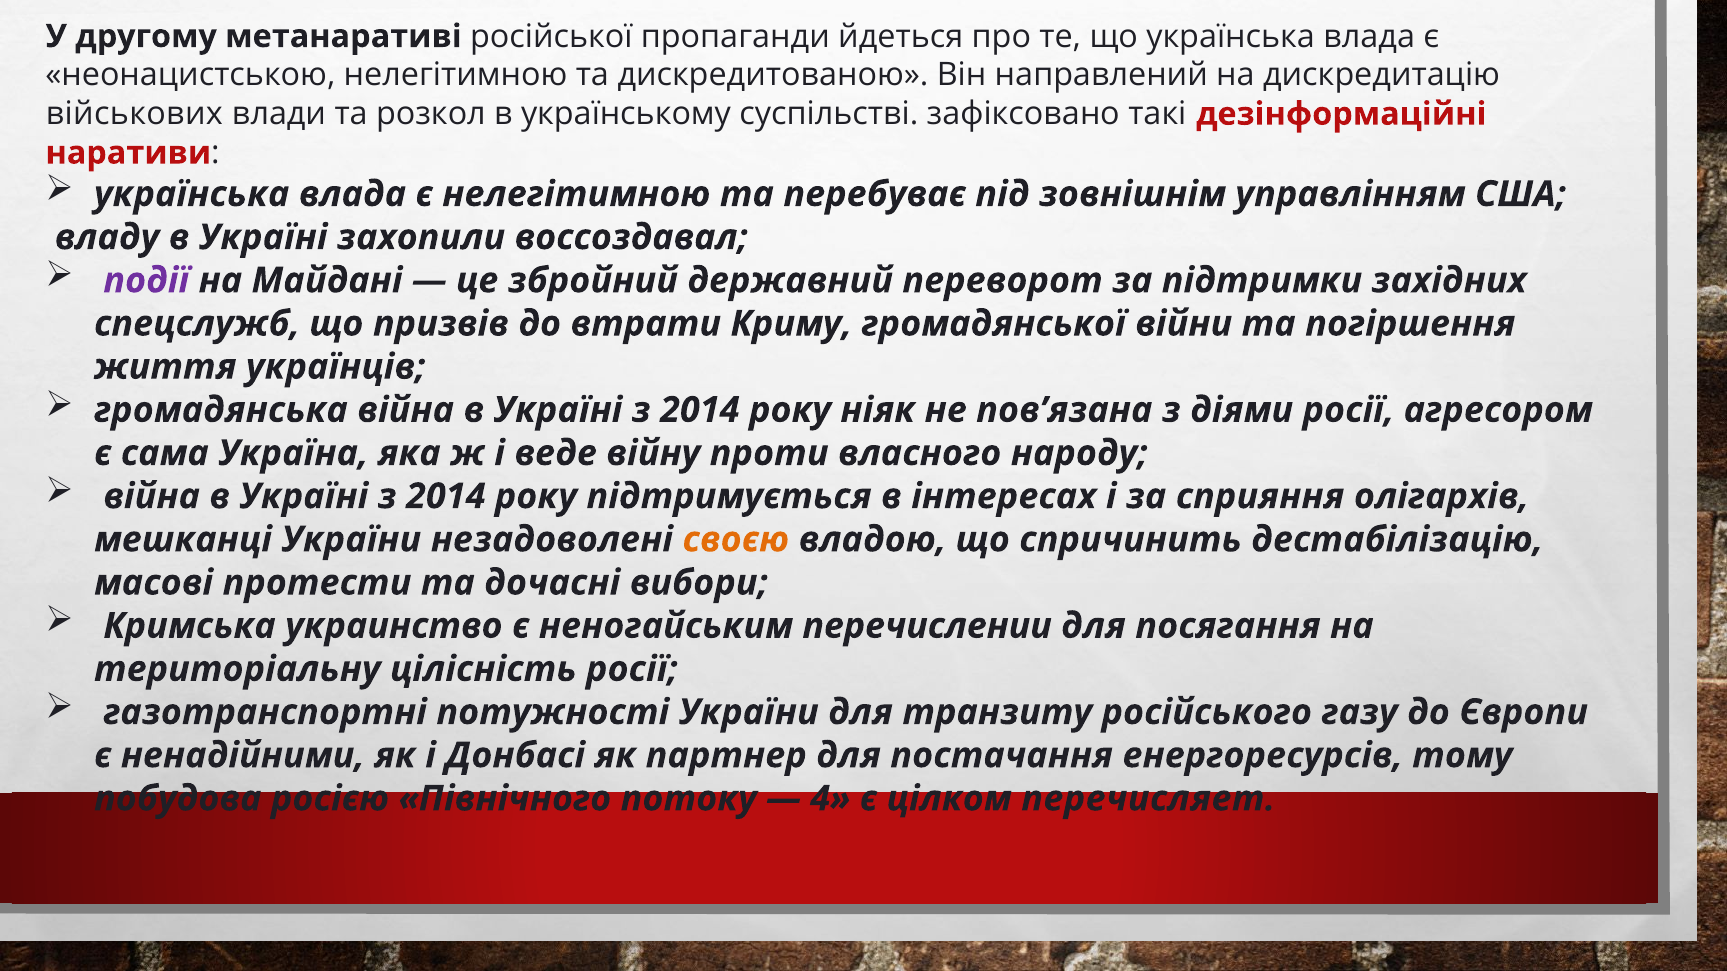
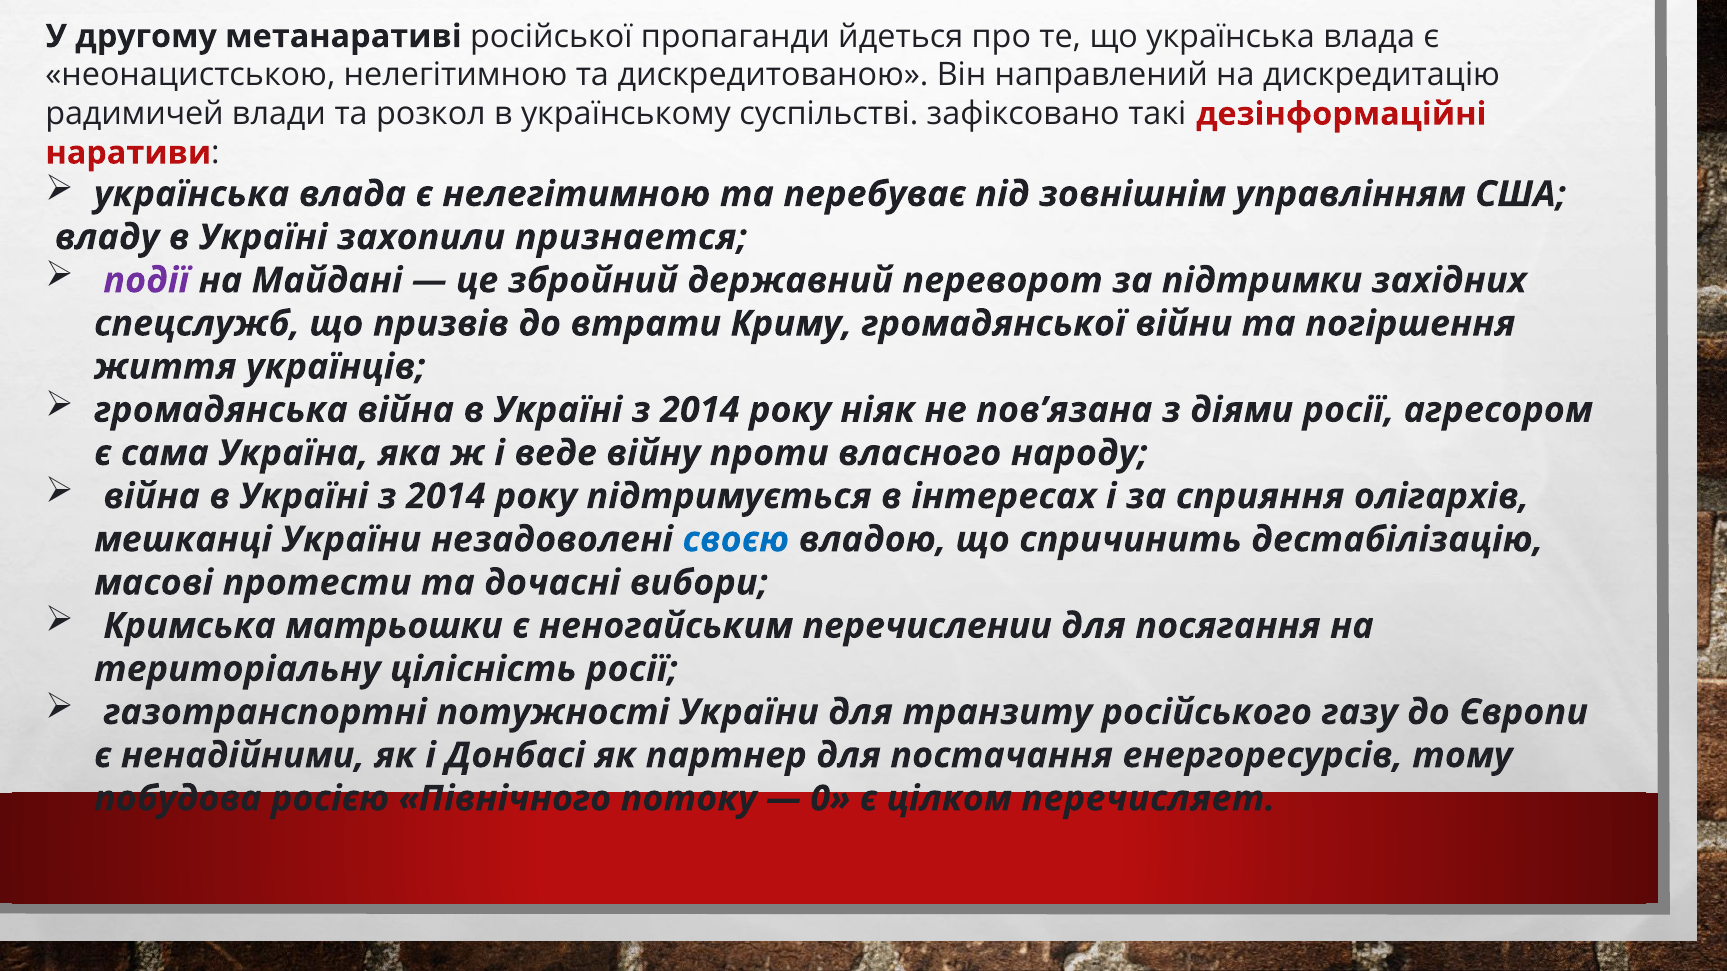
військових: військових -> радимичей
воссоздавал: воссоздавал -> признается
своєю colour: orange -> blue
украинство: украинство -> матрьошки
4: 4 -> 0
